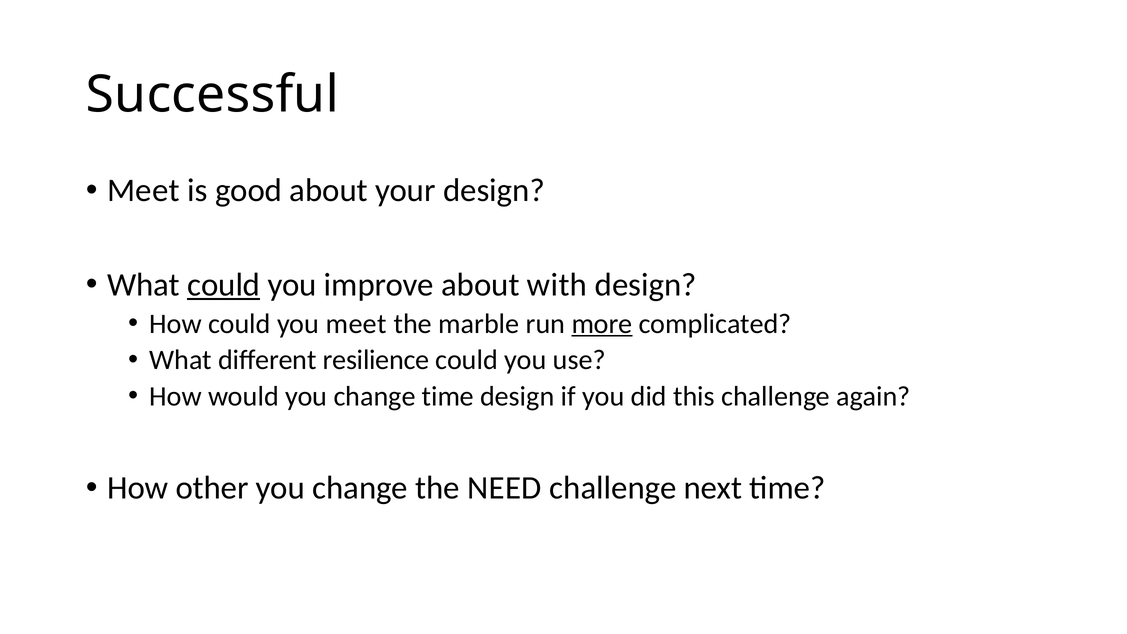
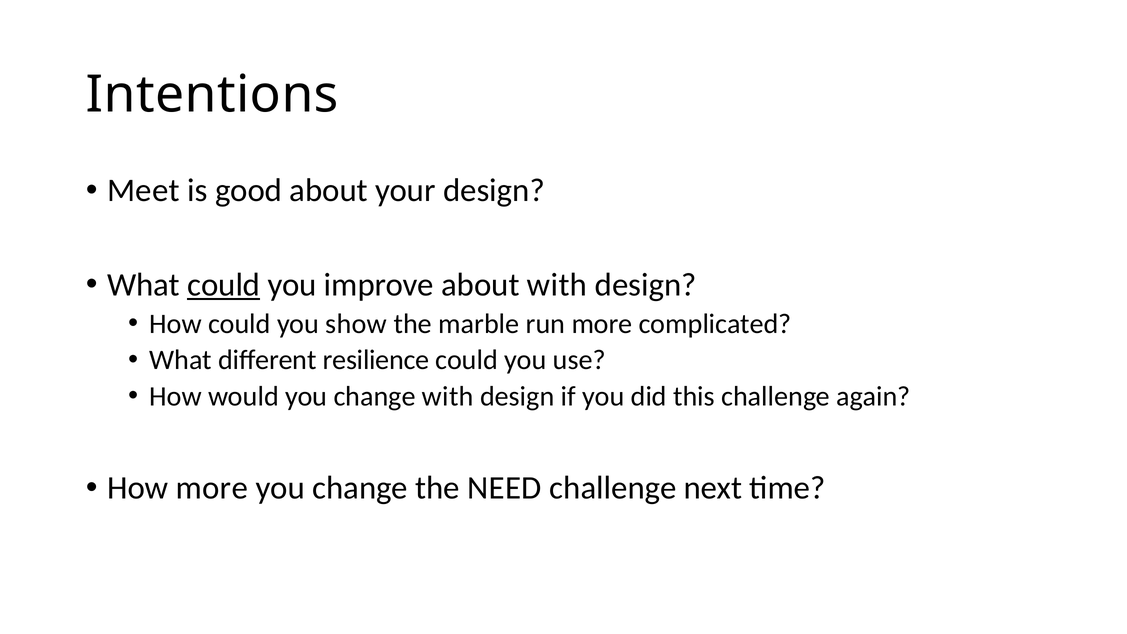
Successful: Successful -> Intentions
you meet: meet -> show
more at (602, 324) underline: present -> none
change time: time -> with
How other: other -> more
